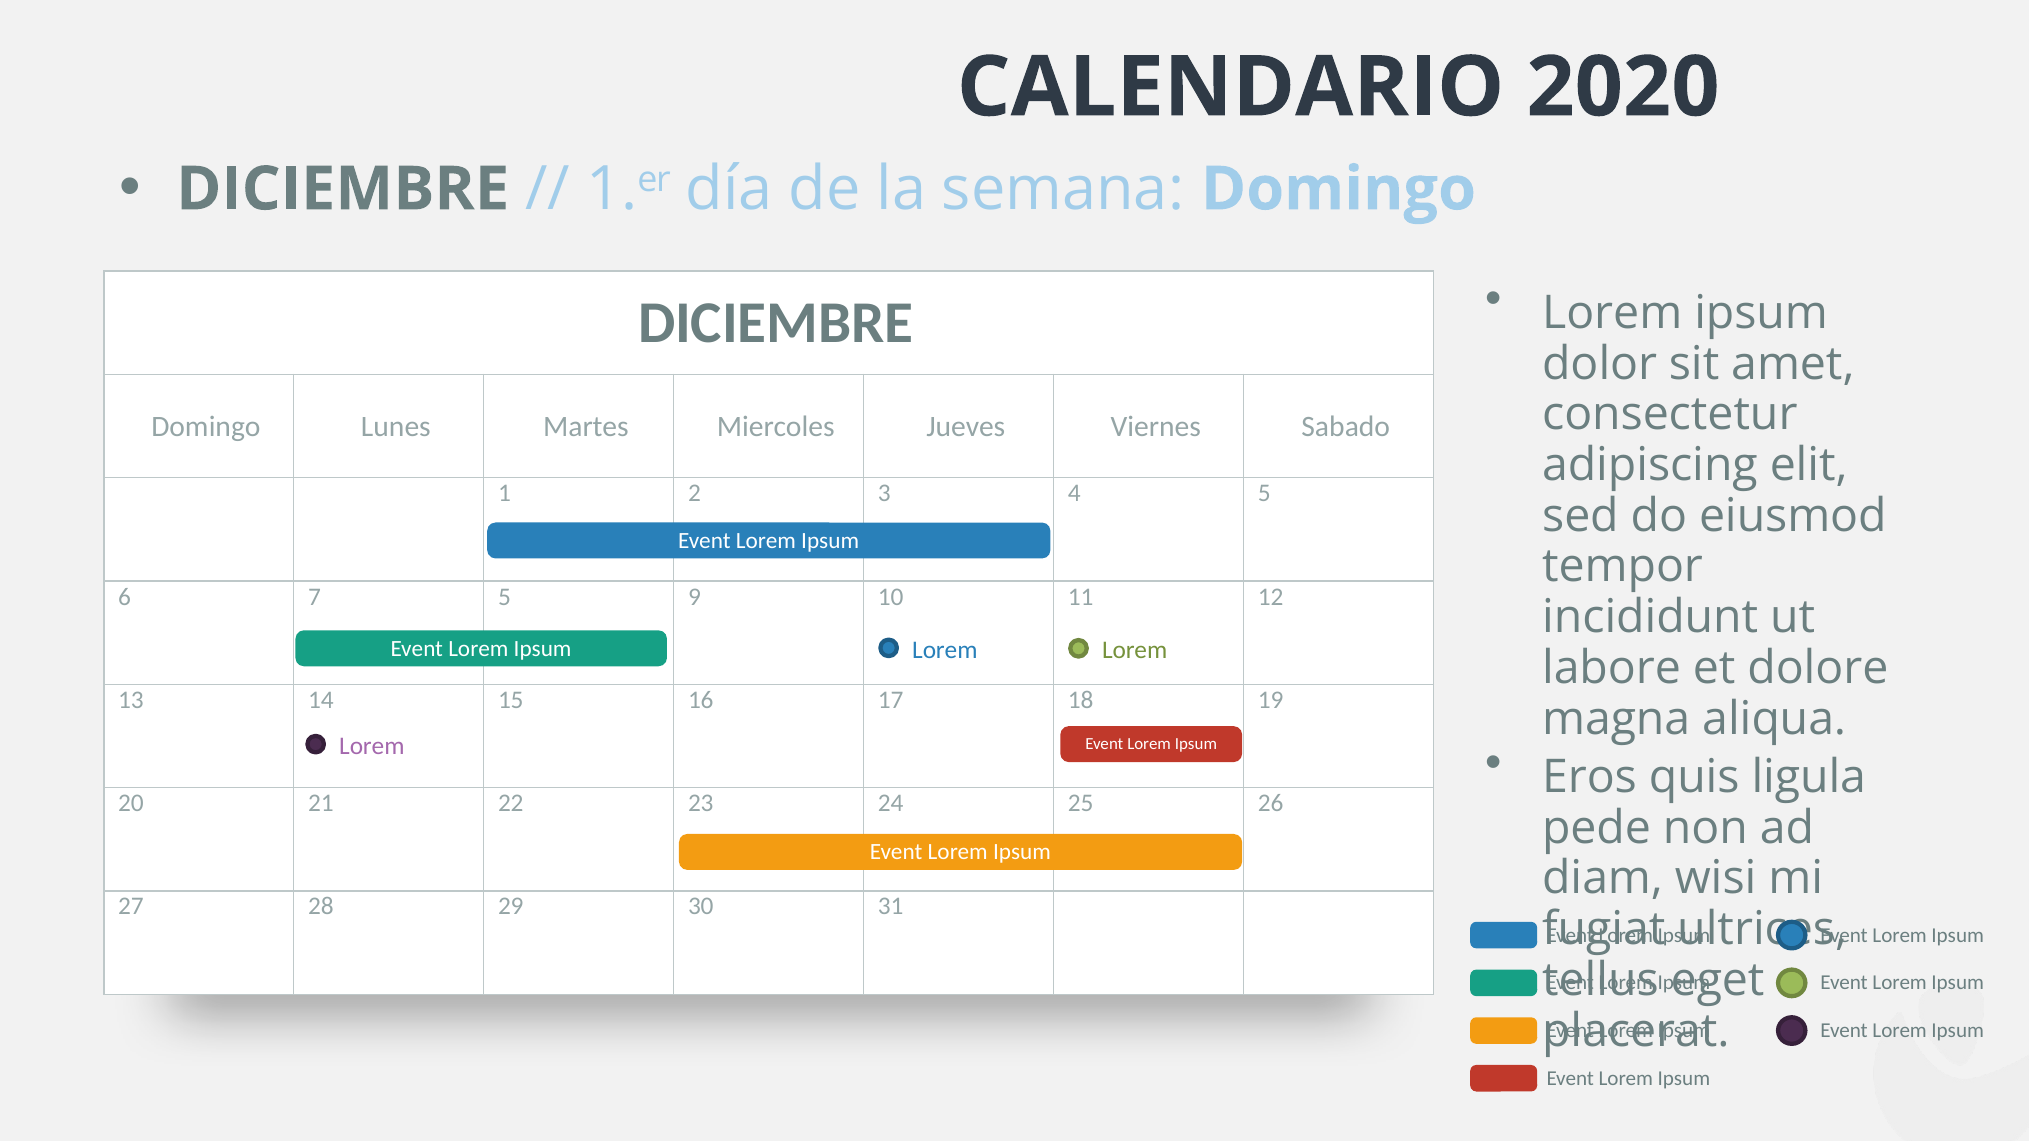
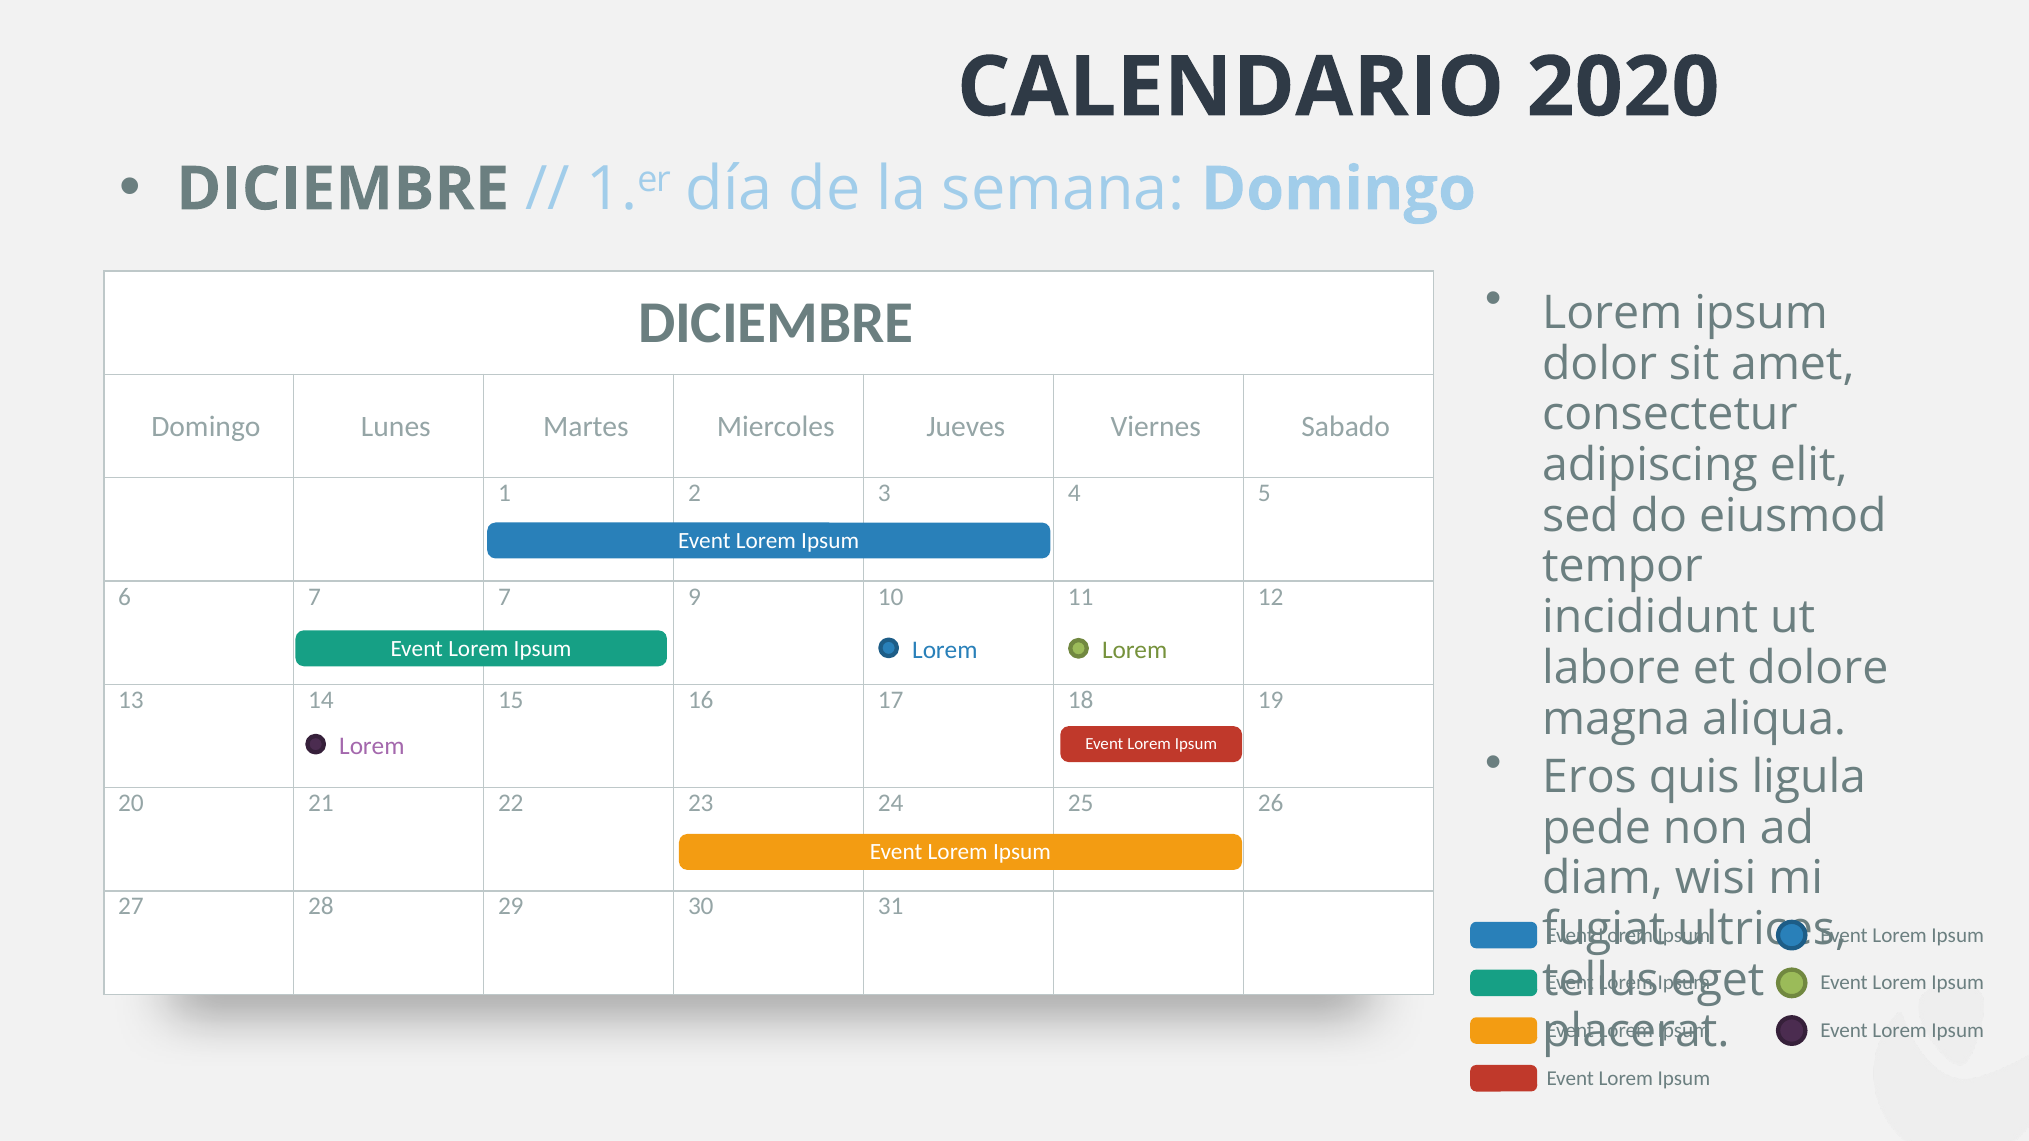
7 5: 5 -> 7
